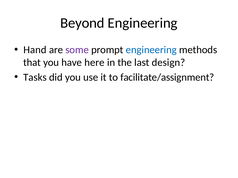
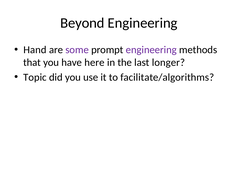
engineering at (151, 50) colour: blue -> purple
design: design -> longer
Tasks: Tasks -> Topic
facilitate/assignment: facilitate/assignment -> facilitate/algorithms
